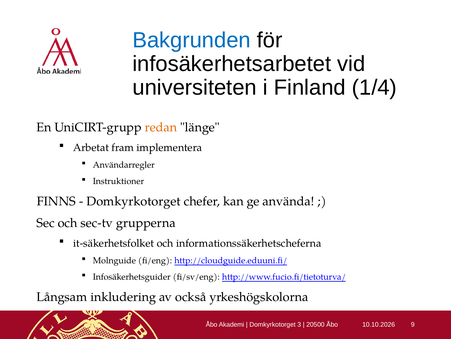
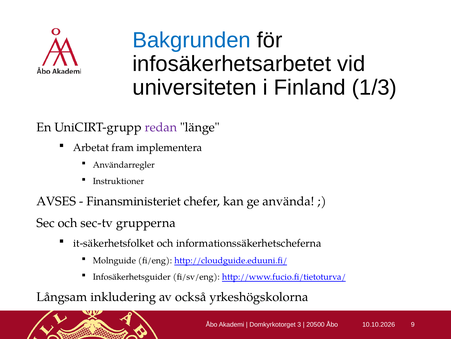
1/4: 1/4 -> 1/3
redan colour: orange -> purple
FINNS: FINNS -> AVSES
Domkyrkotorget at (134, 201): Domkyrkotorget -> Finansministeriet
